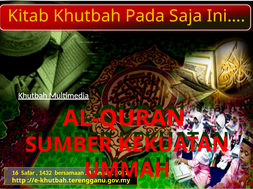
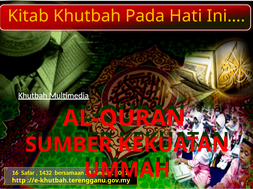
Saja: Saja -> Hati
